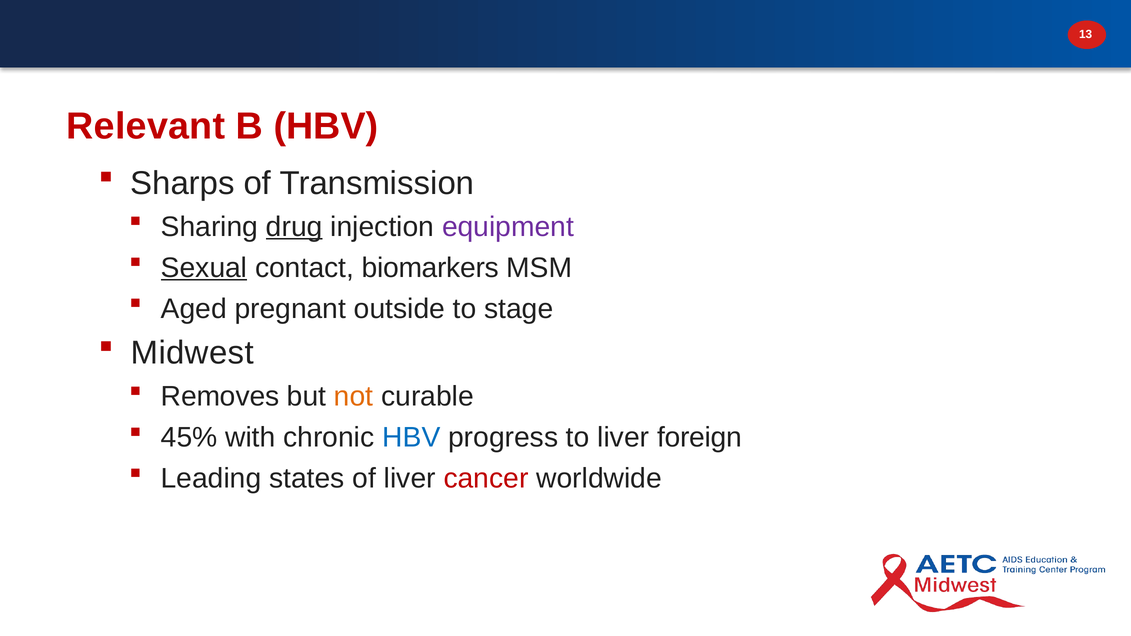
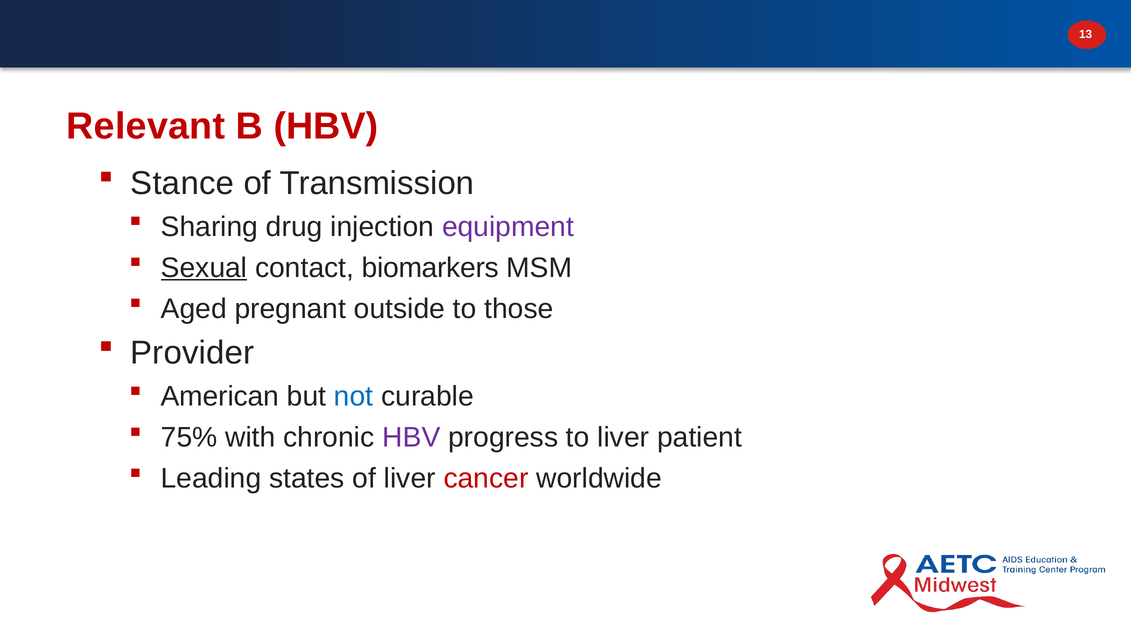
Sharps: Sharps -> Stance
drug underline: present -> none
stage: stage -> those
Midwest: Midwest -> Provider
Removes: Removes -> American
not colour: orange -> blue
45%: 45% -> 75%
HBV at (411, 437) colour: blue -> purple
foreign: foreign -> patient
